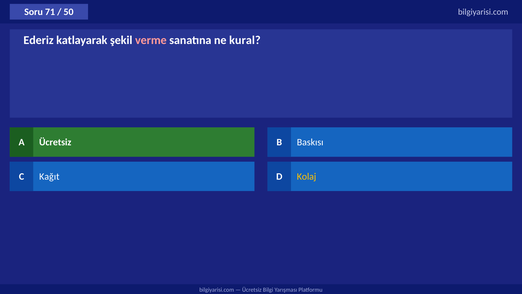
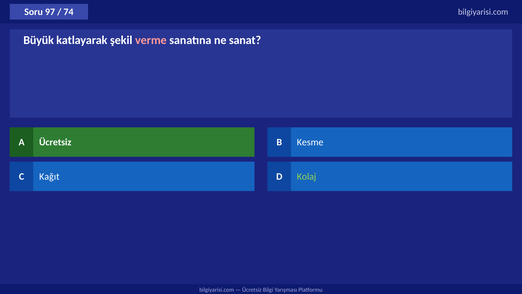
71: 71 -> 97
50: 50 -> 74
Ederiz: Ederiz -> Büyük
kural: kural -> sanat
Baskısı: Baskısı -> Kesme
Kolaj colour: yellow -> light green
